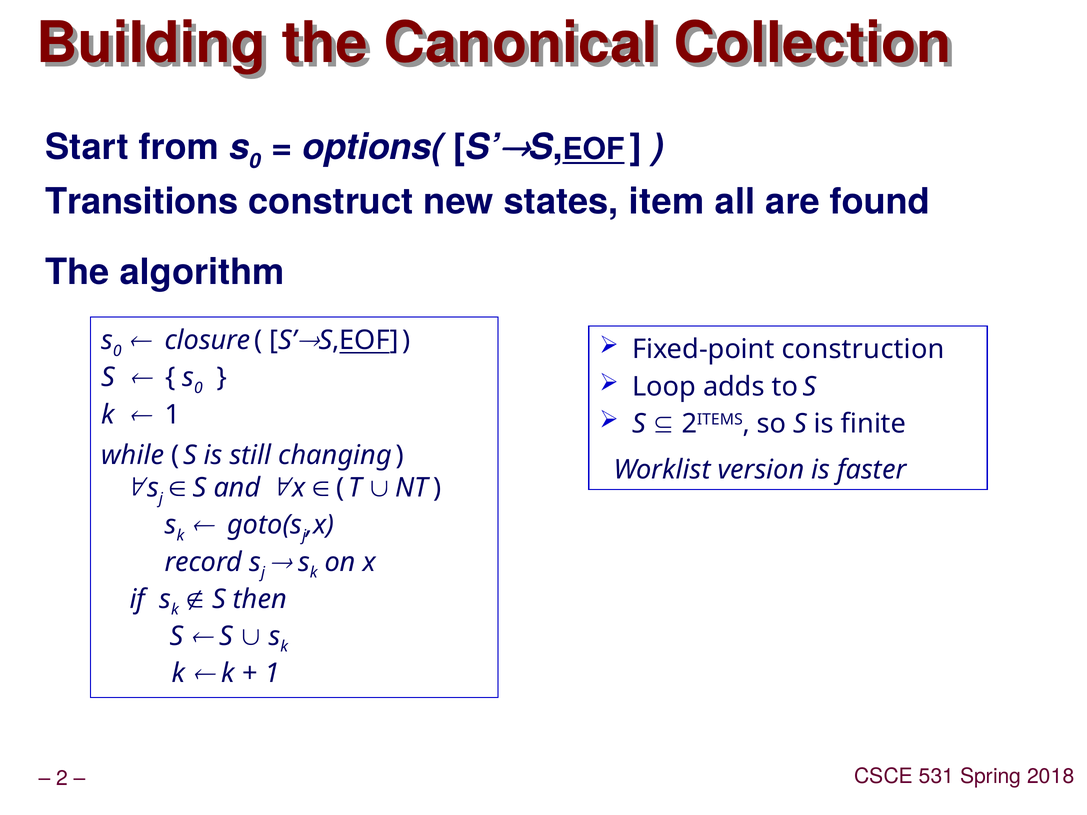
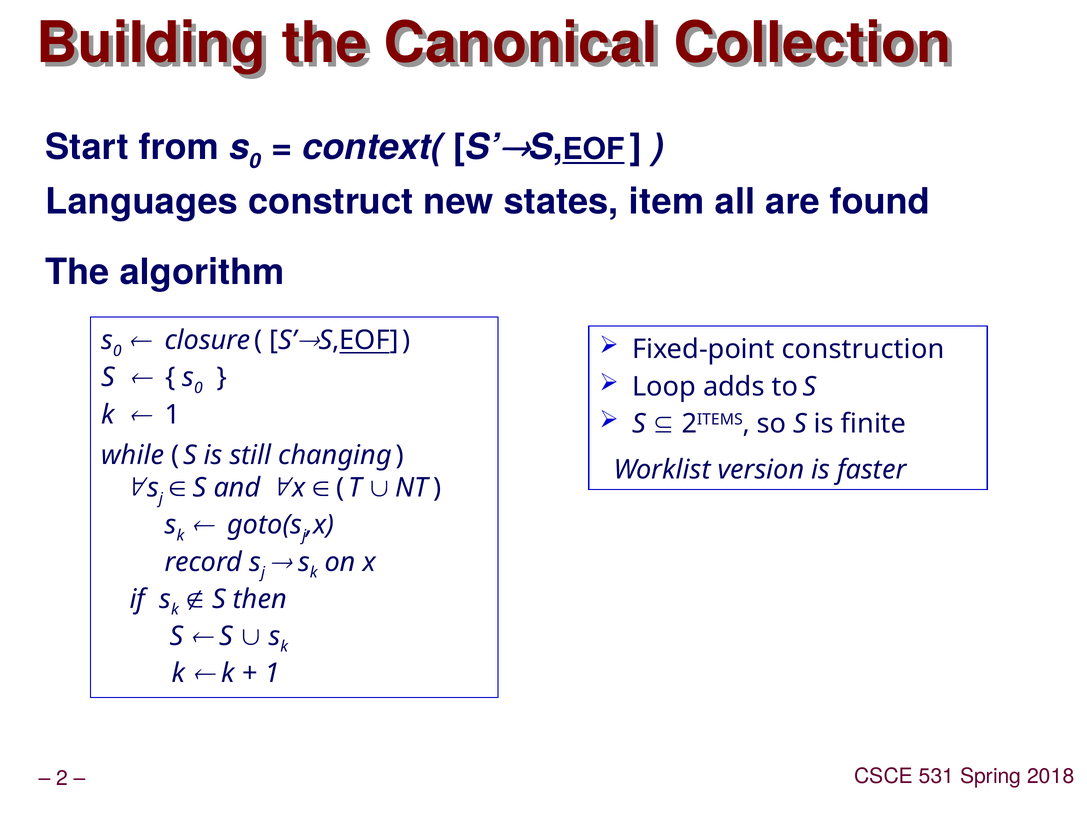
options(: options( -> context(
Transitions: Transitions -> Languages
